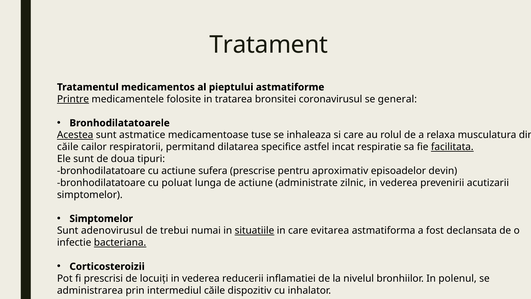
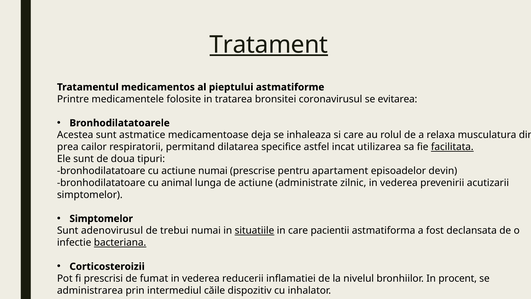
Tratament underline: none -> present
Printre underline: present -> none
general: general -> evitarea
Acestea underline: present -> none
tuse: tuse -> deja
căile at (68, 147): căile -> prea
respiratie: respiratie -> utilizarea
actiune sufera: sufera -> numai
aproximativ: aproximativ -> apartament
poluat: poluat -> animal
evitarea: evitarea -> pacientii
locuiți: locuiți -> fumat
polenul: polenul -> procent
